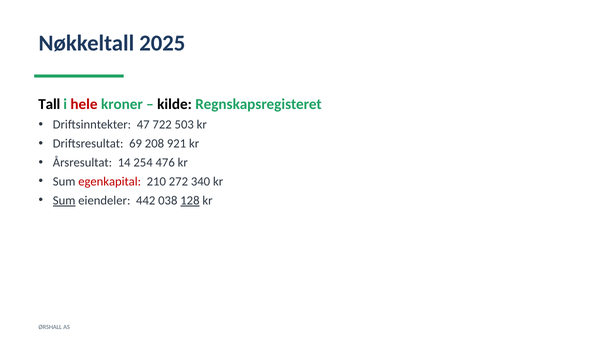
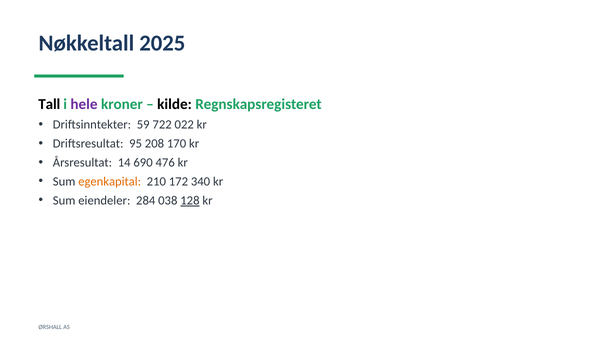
hele colour: red -> purple
47: 47 -> 59
503: 503 -> 022
69: 69 -> 95
921: 921 -> 170
254: 254 -> 690
egenkapital colour: red -> orange
272: 272 -> 172
Sum at (64, 201) underline: present -> none
442: 442 -> 284
